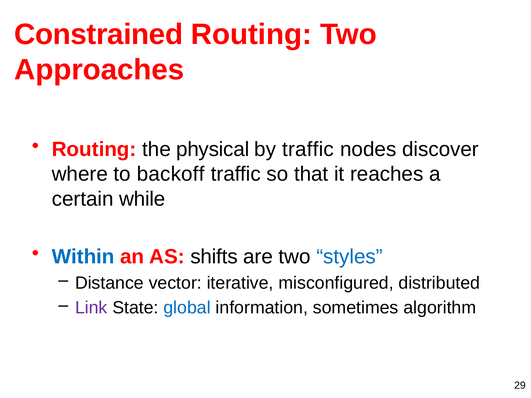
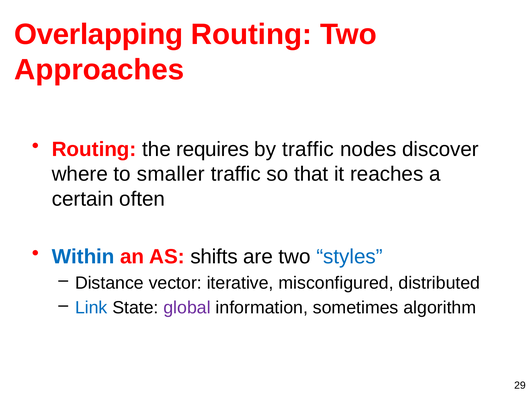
Constrained: Constrained -> Overlapping
physical: physical -> requires
backoff: backoff -> smaller
while: while -> often
Link colour: purple -> blue
global colour: blue -> purple
